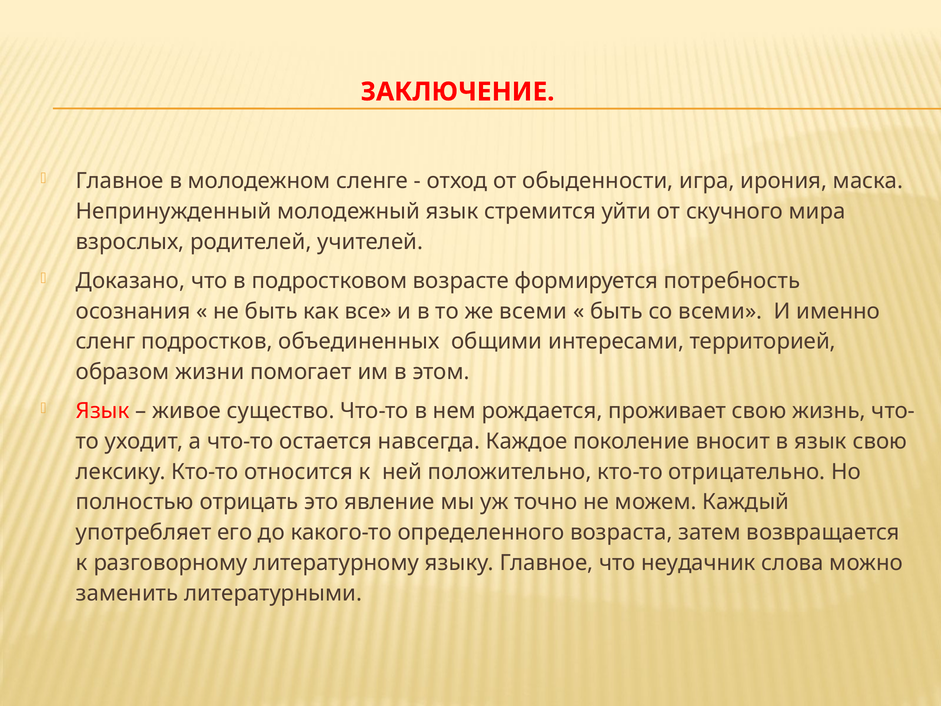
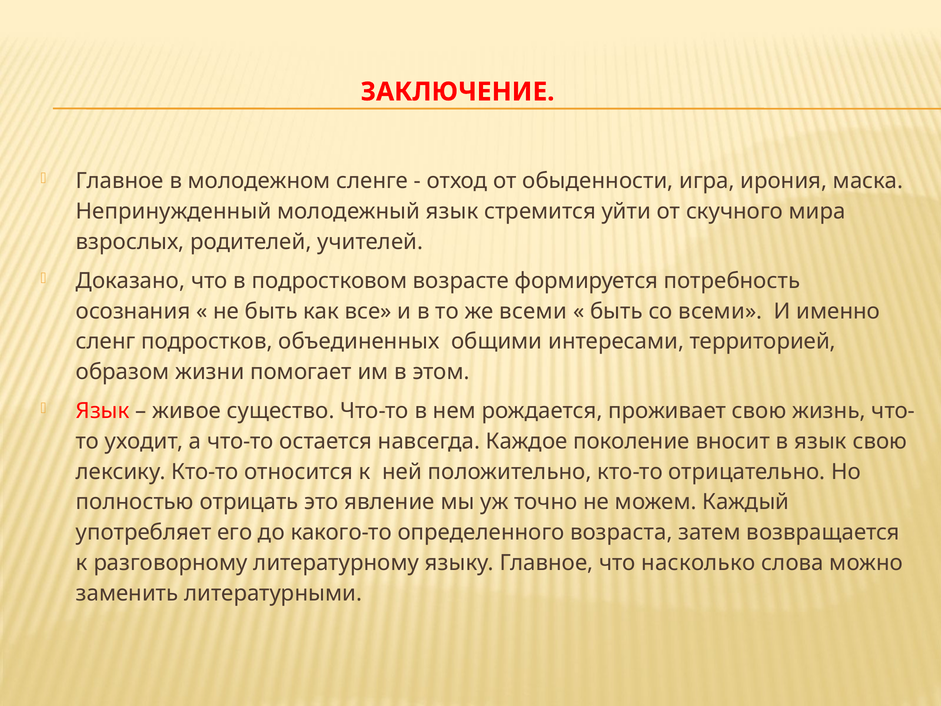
неудачник: неудачник -> насколько
